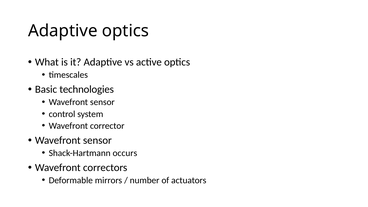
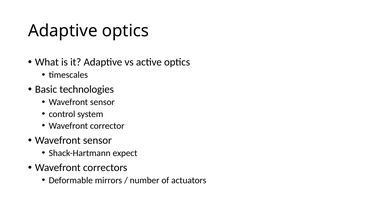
occurs: occurs -> expect
